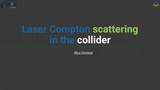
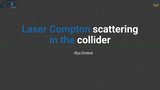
scattering colour: light green -> white
